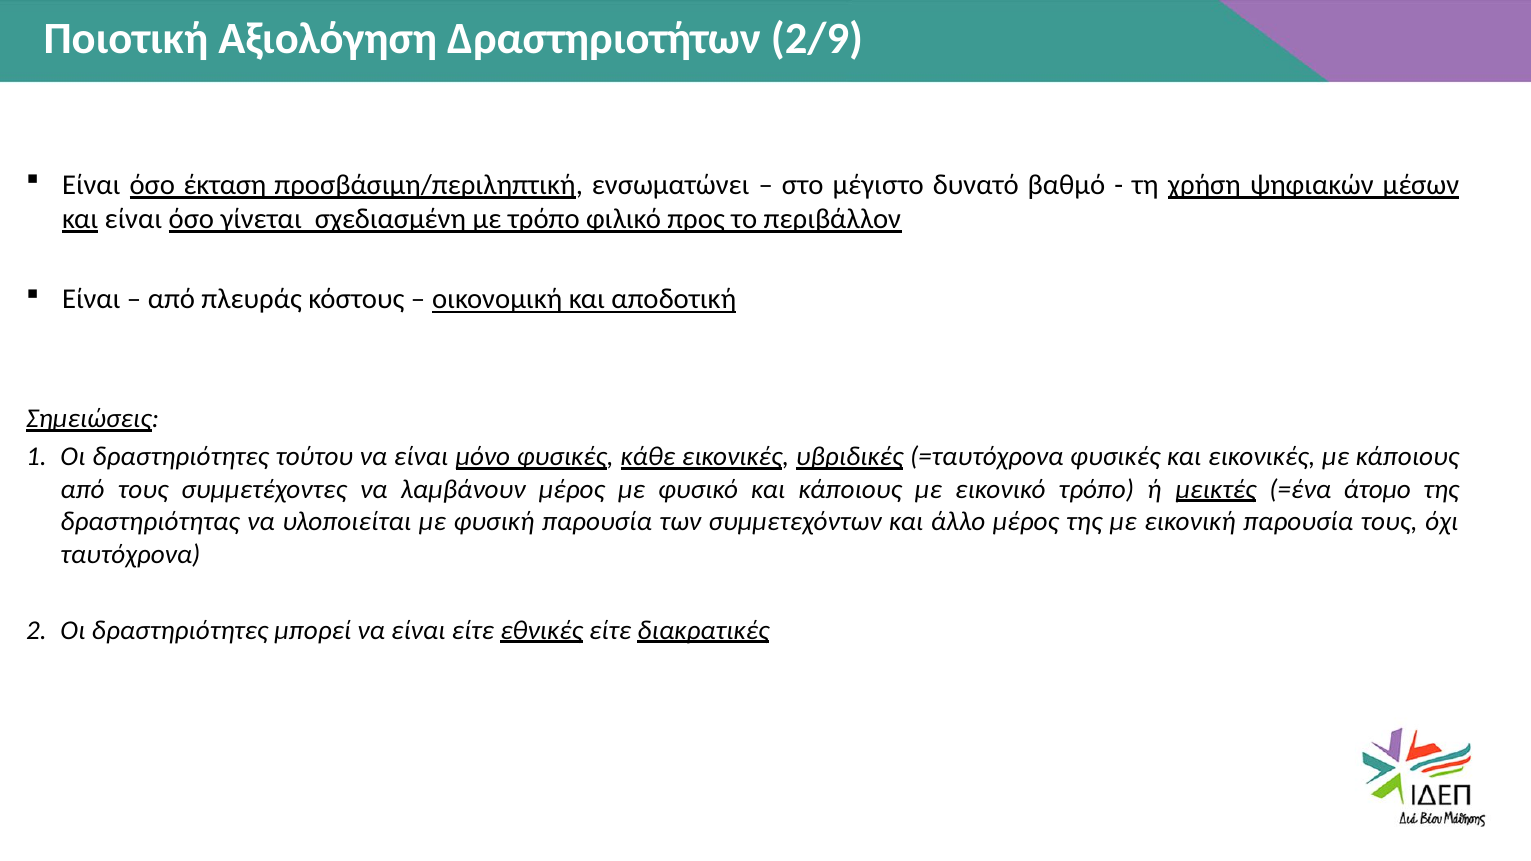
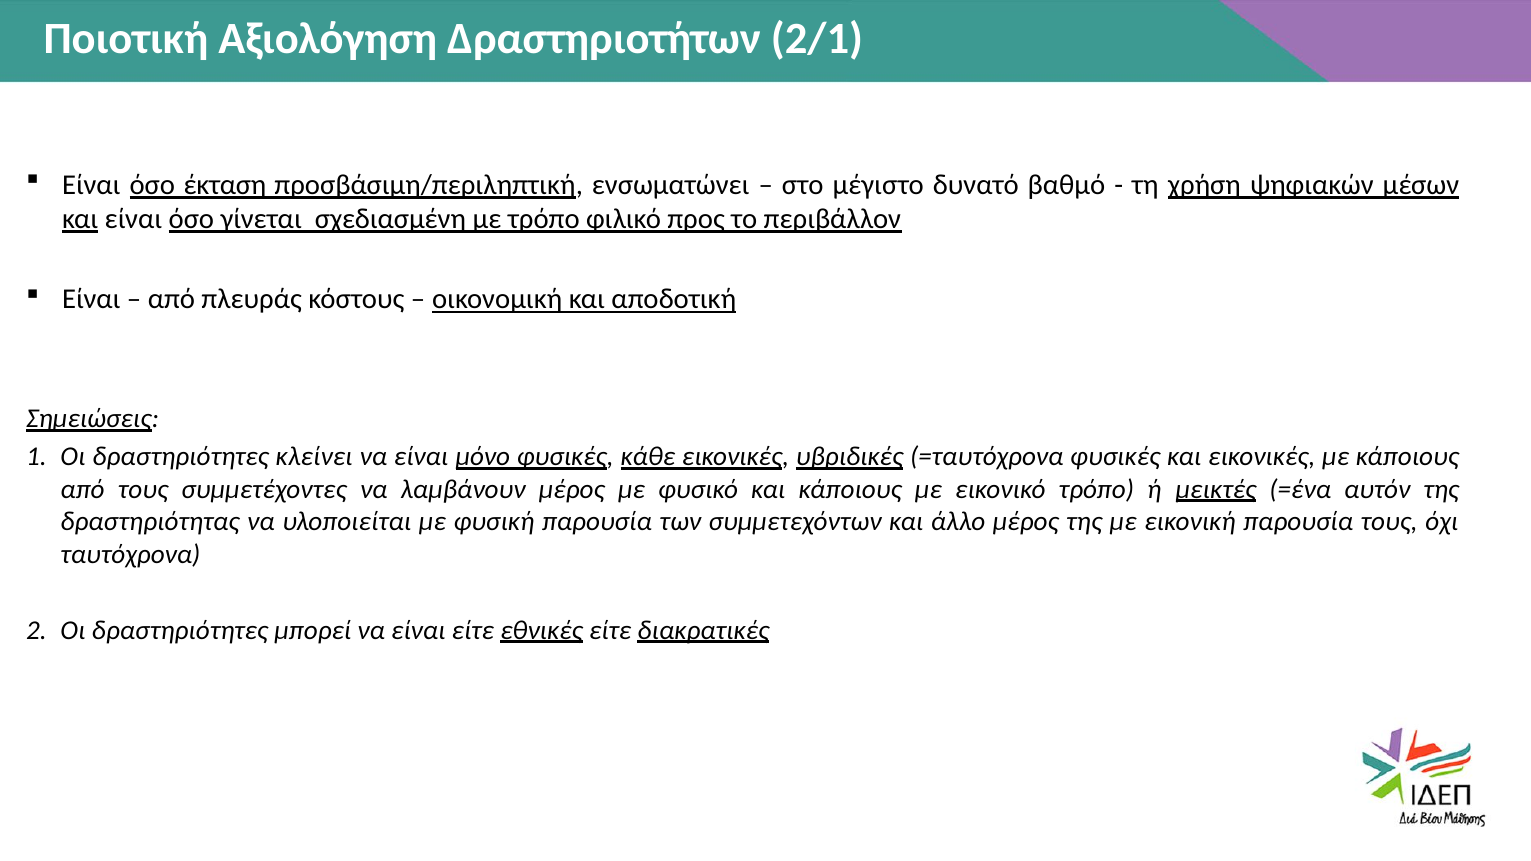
2/9: 2/9 -> 2/1
τούτου: τούτου -> κλείνει
άτομο: άτομο -> αυτόν
